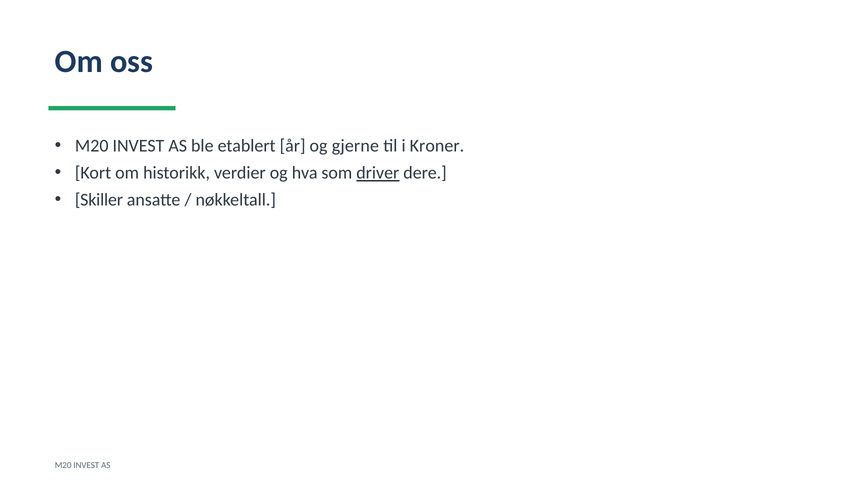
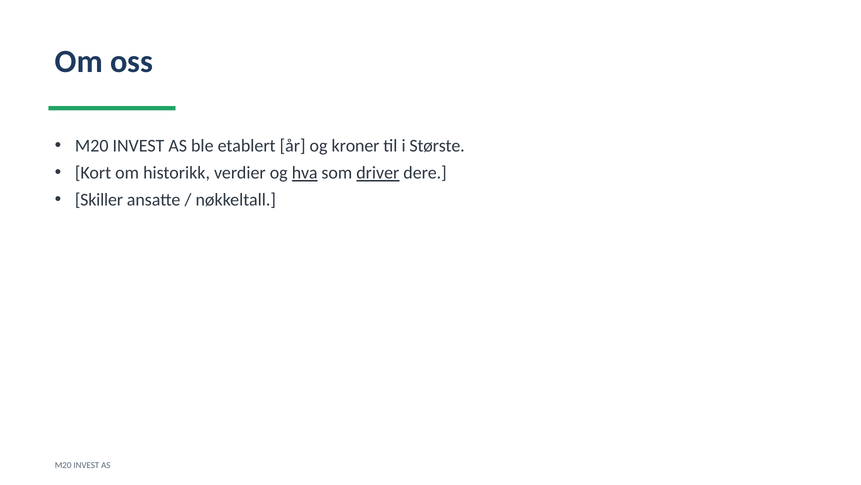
gjerne: gjerne -> kroner
Kroner: Kroner -> Største
hva underline: none -> present
